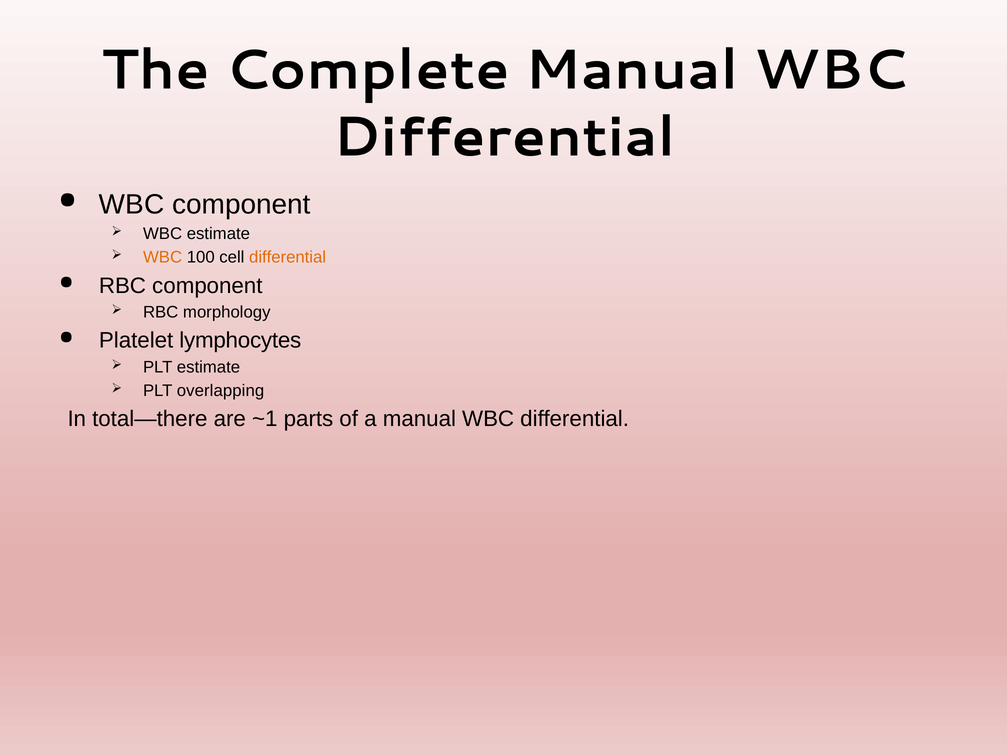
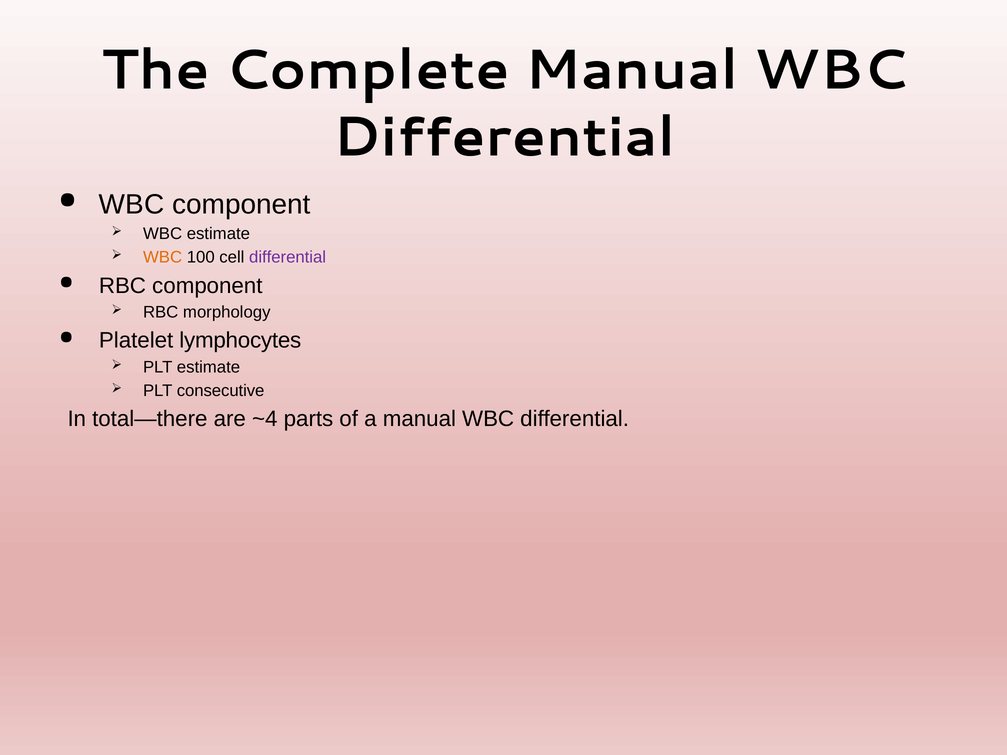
differential at (288, 258) colour: orange -> purple
overlapping: overlapping -> consecutive
~1: ~1 -> ~4
